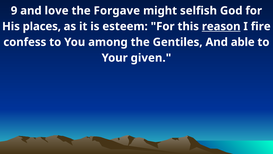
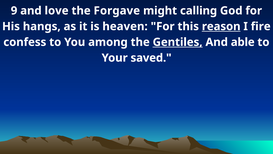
selfish: selfish -> calling
places: places -> hangs
esteem: esteem -> heaven
Gentiles underline: none -> present
given: given -> saved
